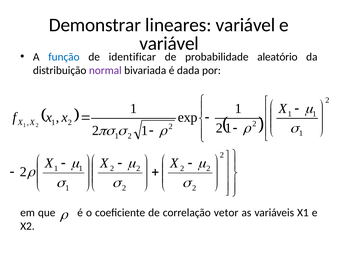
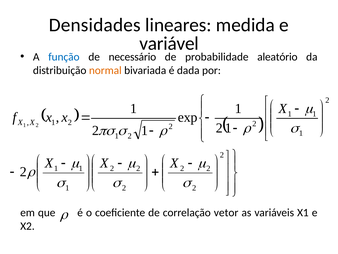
Demonstrar: Demonstrar -> Densidades
lineares variável: variável -> medida
identificar: identificar -> necessário
normal colour: purple -> orange
